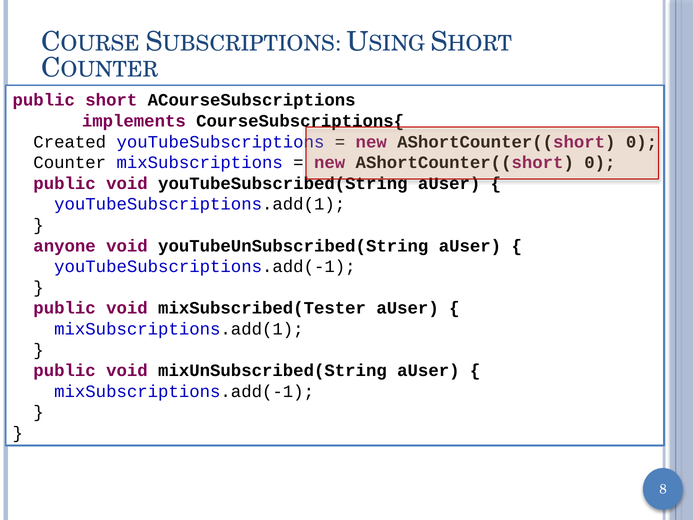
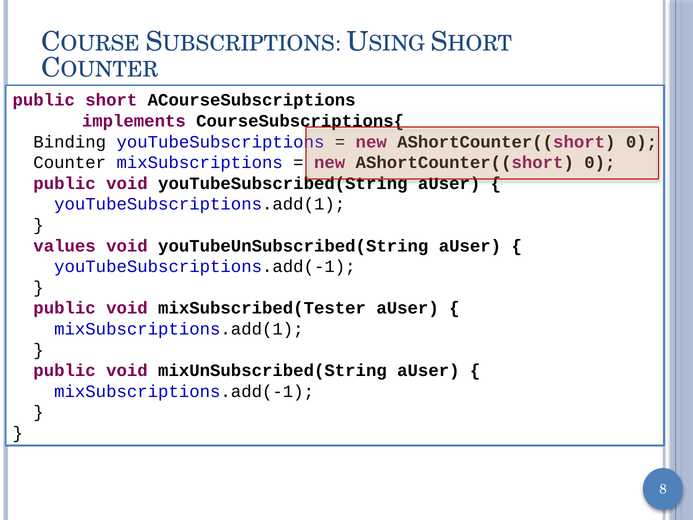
Created: Created -> Binding
anyone: anyone -> values
